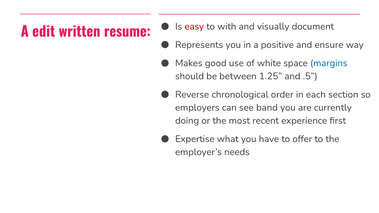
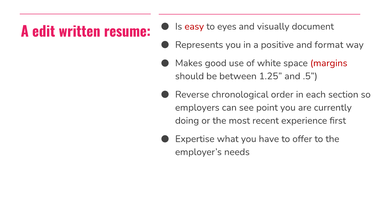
with: with -> eyes
ensure: ensure -> format
margins colour: blue -> red
band: band -> point
